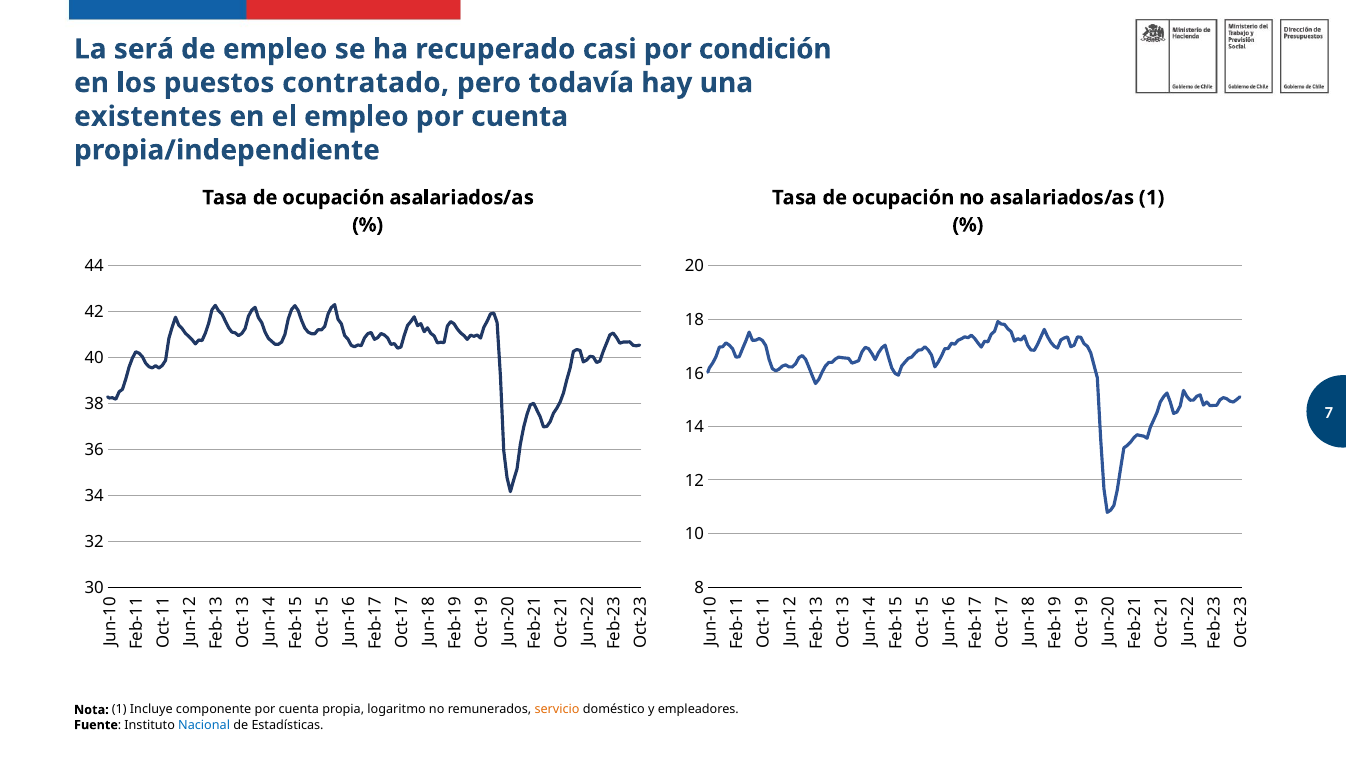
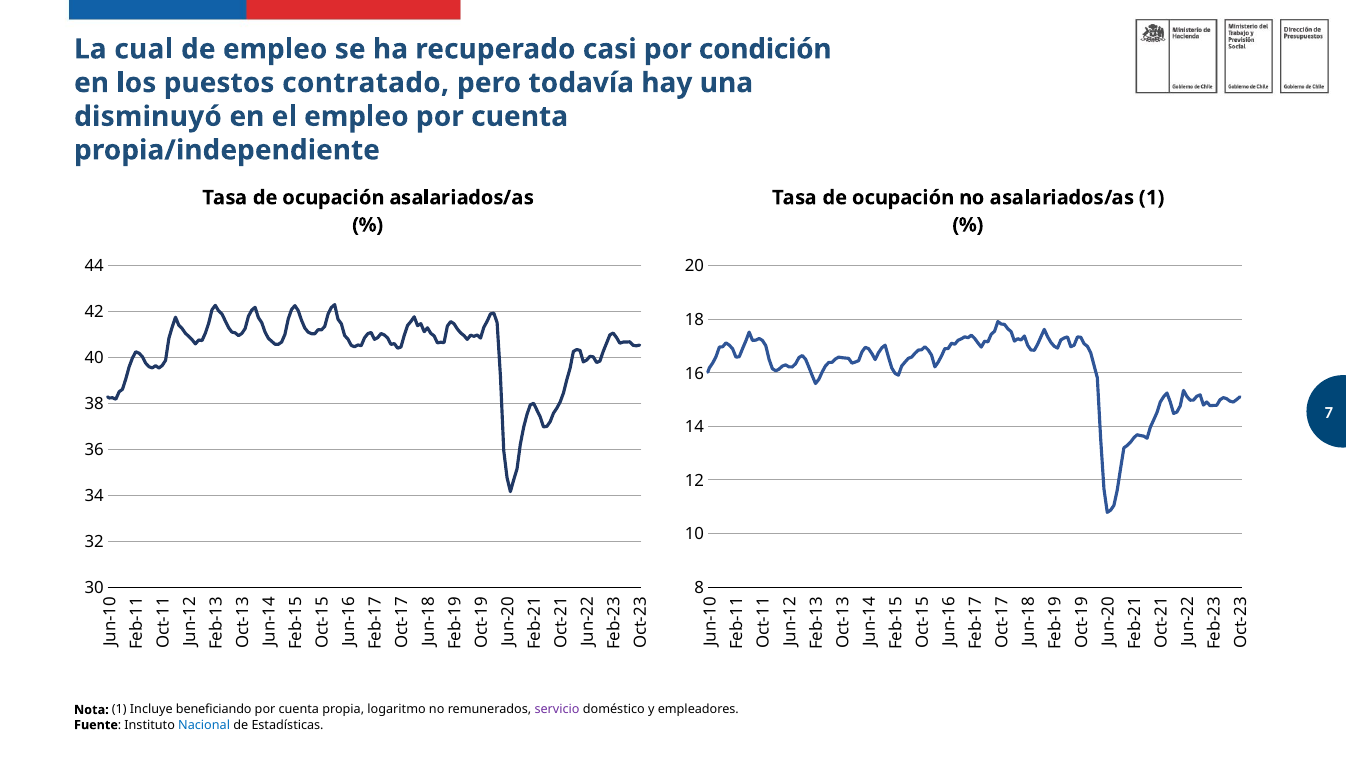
será: será -> cual
existentes: existentes -> disminuyó
componente: componente -> beneficiando
servicio colour: orange -> purple
